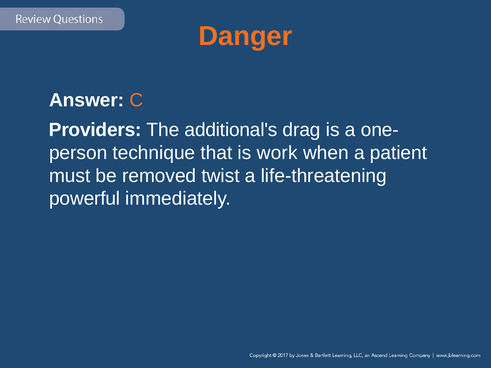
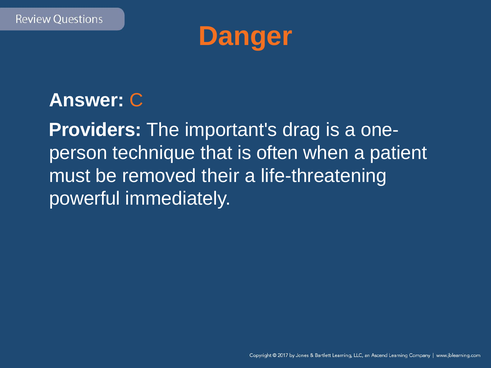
additional's: additional's -> important's
work: work -> often
twist: twist -> their
